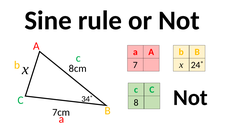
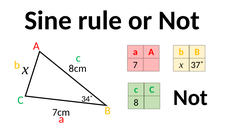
24˚: 24˚ -> 37˚
